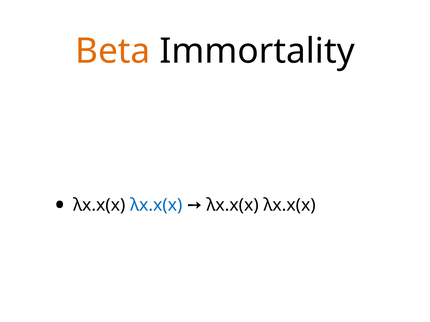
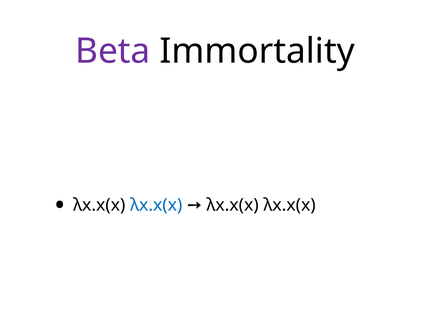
Beta colour: orange -> purple
